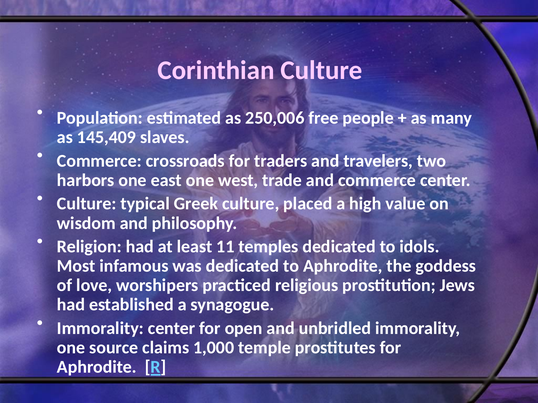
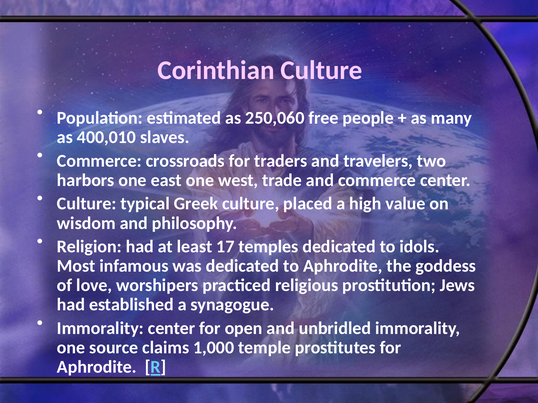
250,006: 250,006 -> 250,060
145,409: 145,409 -> 400,010
11: 11 -> 17
